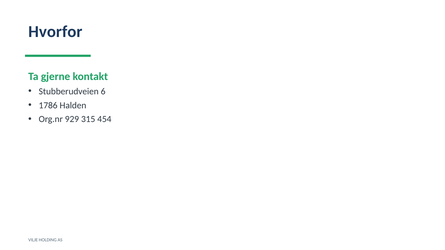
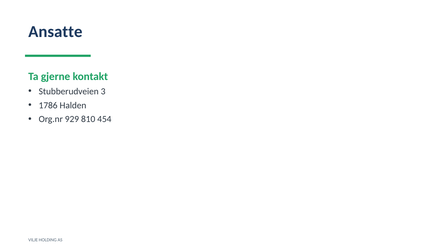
Hvorfor: Hvorfor -> Ansatte
6: 6 -> 3
315: 315 -> 810
